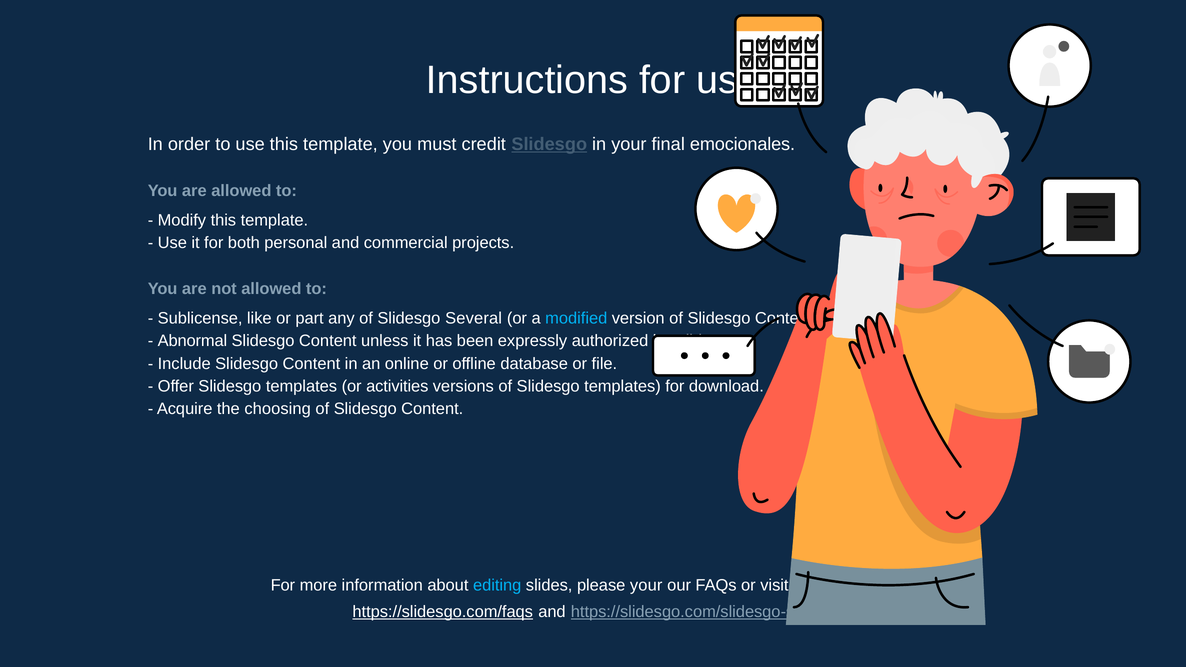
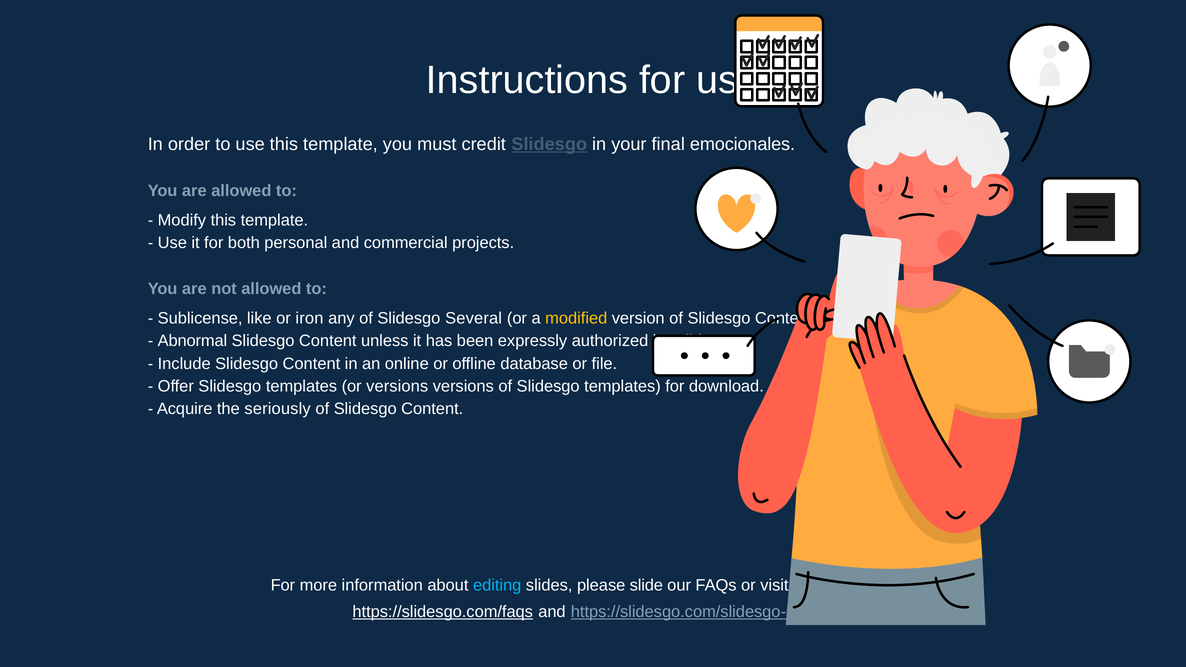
part: part -> iron
modified colour: light blue -> yellow
or activities: activities -> versions
choosing: choosing -> seriously
please your: your -> slide
